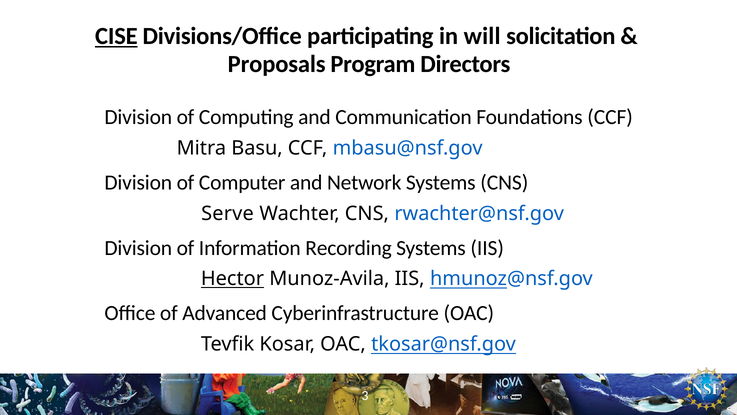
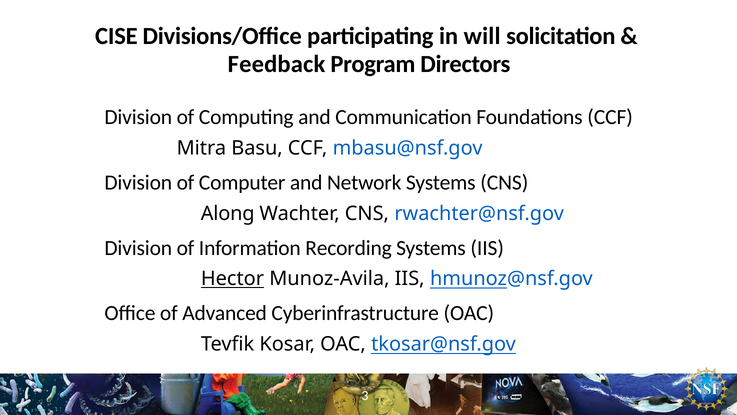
CISE underline: present -> none
Proposals: Proposals -> Feedback
Serve: Serve -> Along
